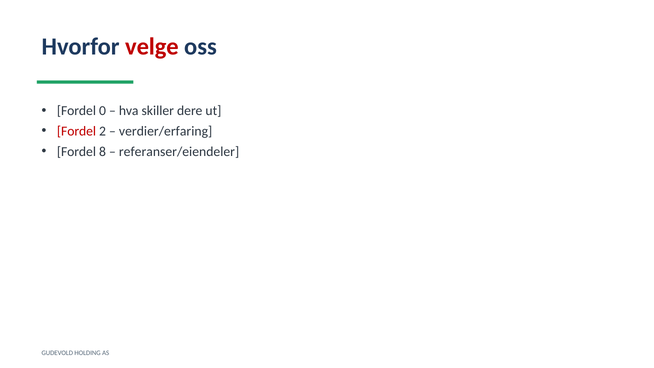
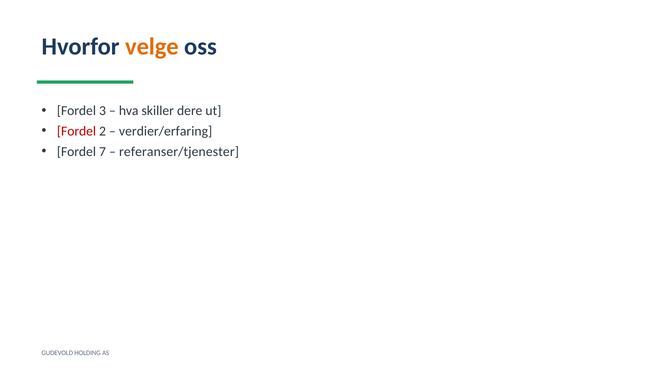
velge colour: red -> orange
0: 0 -> 3
8: 8 -> 7
referanser/eiendeler: referanser/eiendeler -> referanser/tjenester
